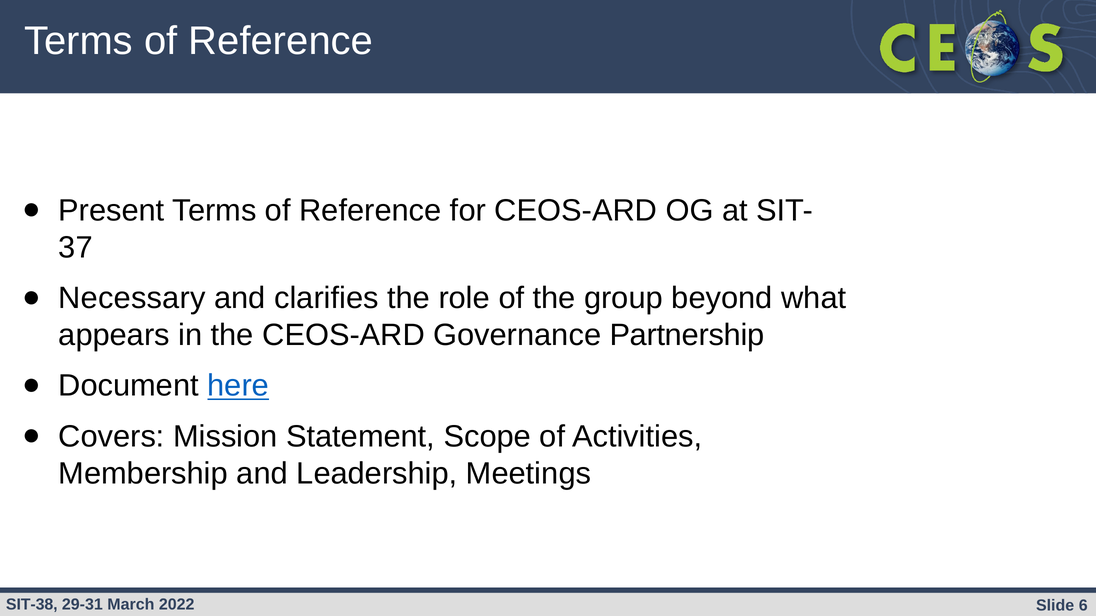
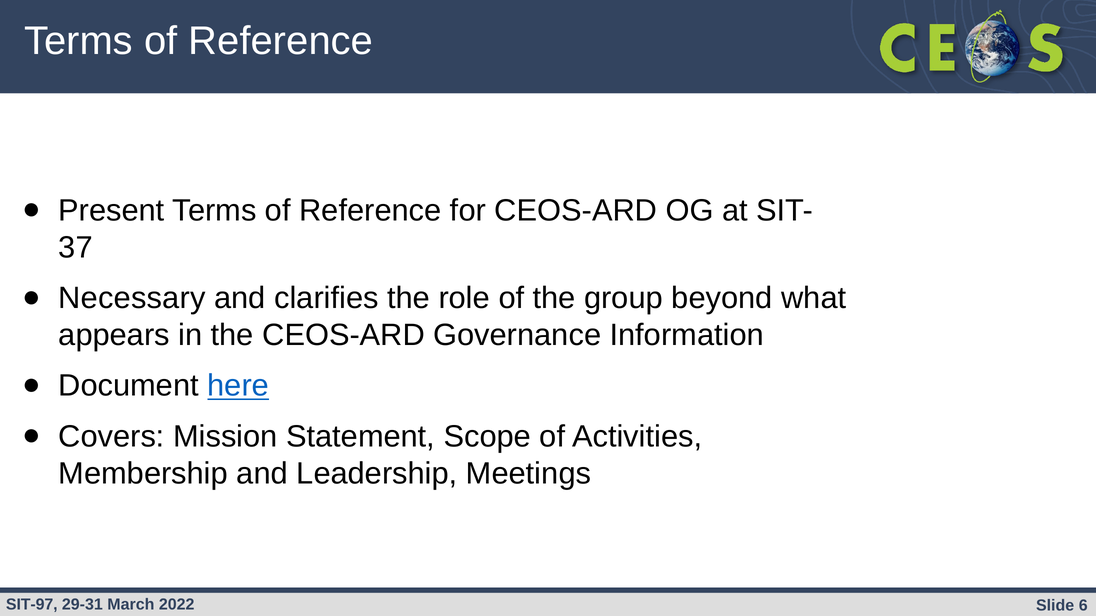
Partnership: Partnership -> Information
SIT-38: SIT-38 -> SIT-97
